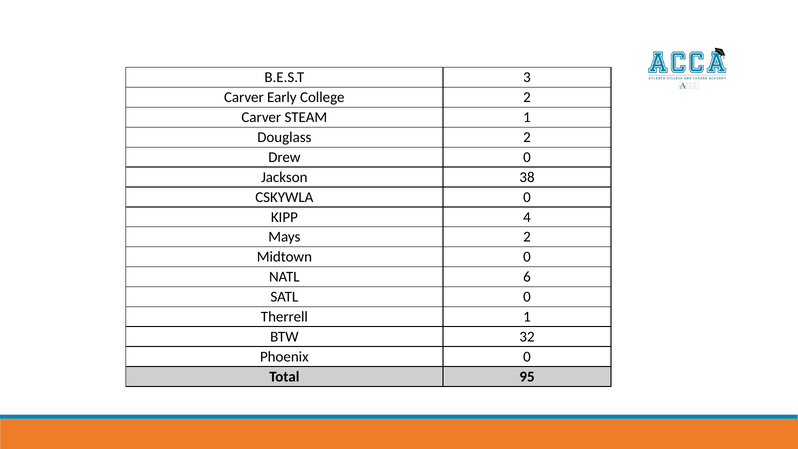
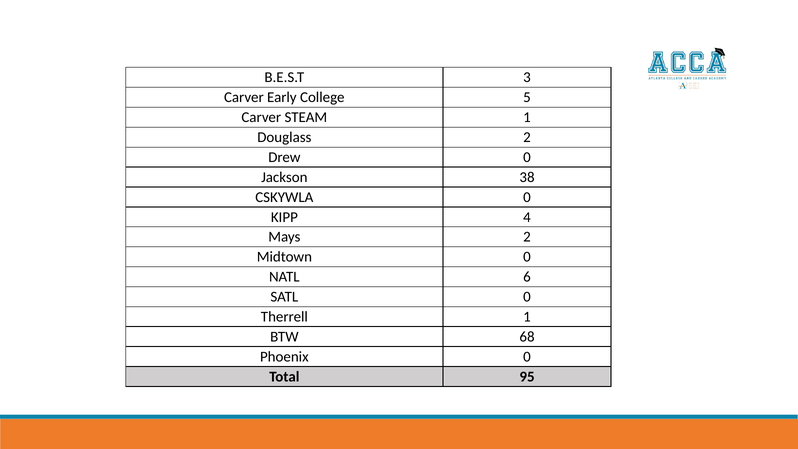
College 2: 2 -> 5
32: 32 -> 68
